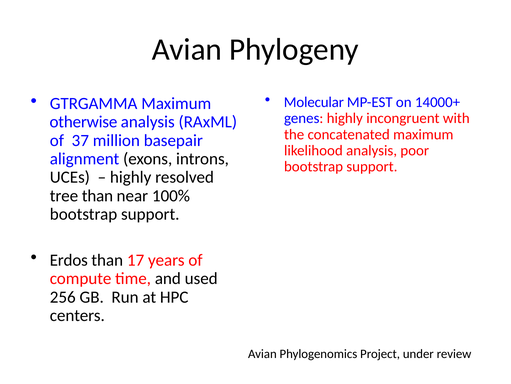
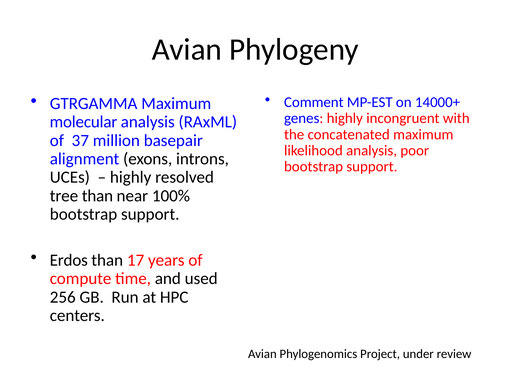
Molecular: Molecular -> Comment
otherwise: otherwise -> molecular
